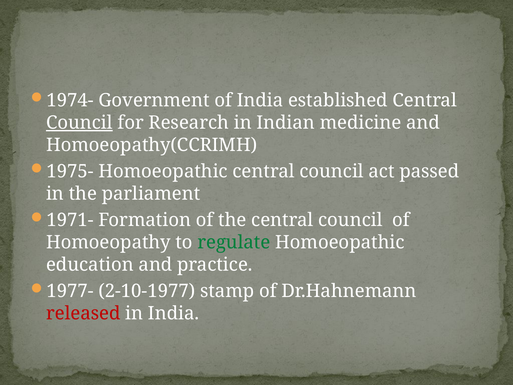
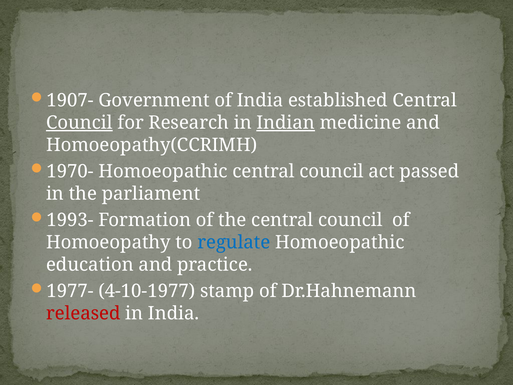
1974-: 1974- -> 1907-
Indian underline: none -> present
1975-: 1975- -> 1970-
1971-: 1971- -> 1993-
regulate colour: green -> blue
2-10-1977: 2-10-1977 -> 4-10-1977
